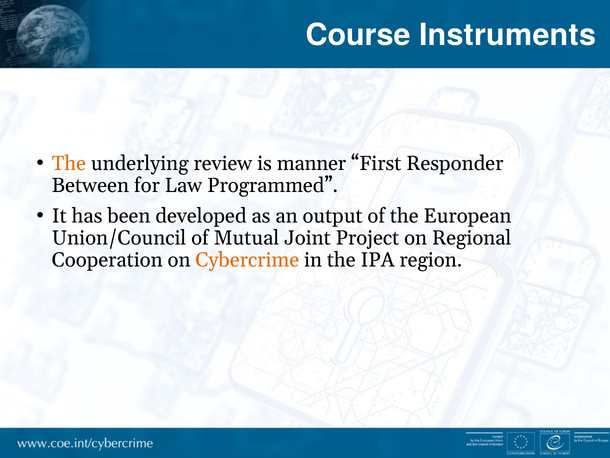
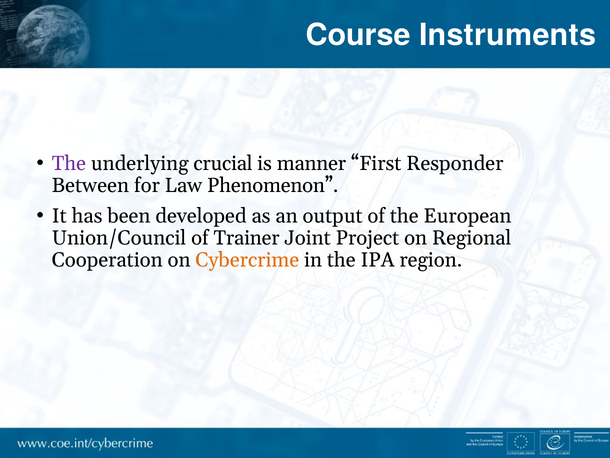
The at (69, 163) colour: orange -> purple
review: review -> crucial
Programmed: Programmed -> Phenomenon
Mutual: Mutual -> Trainer
